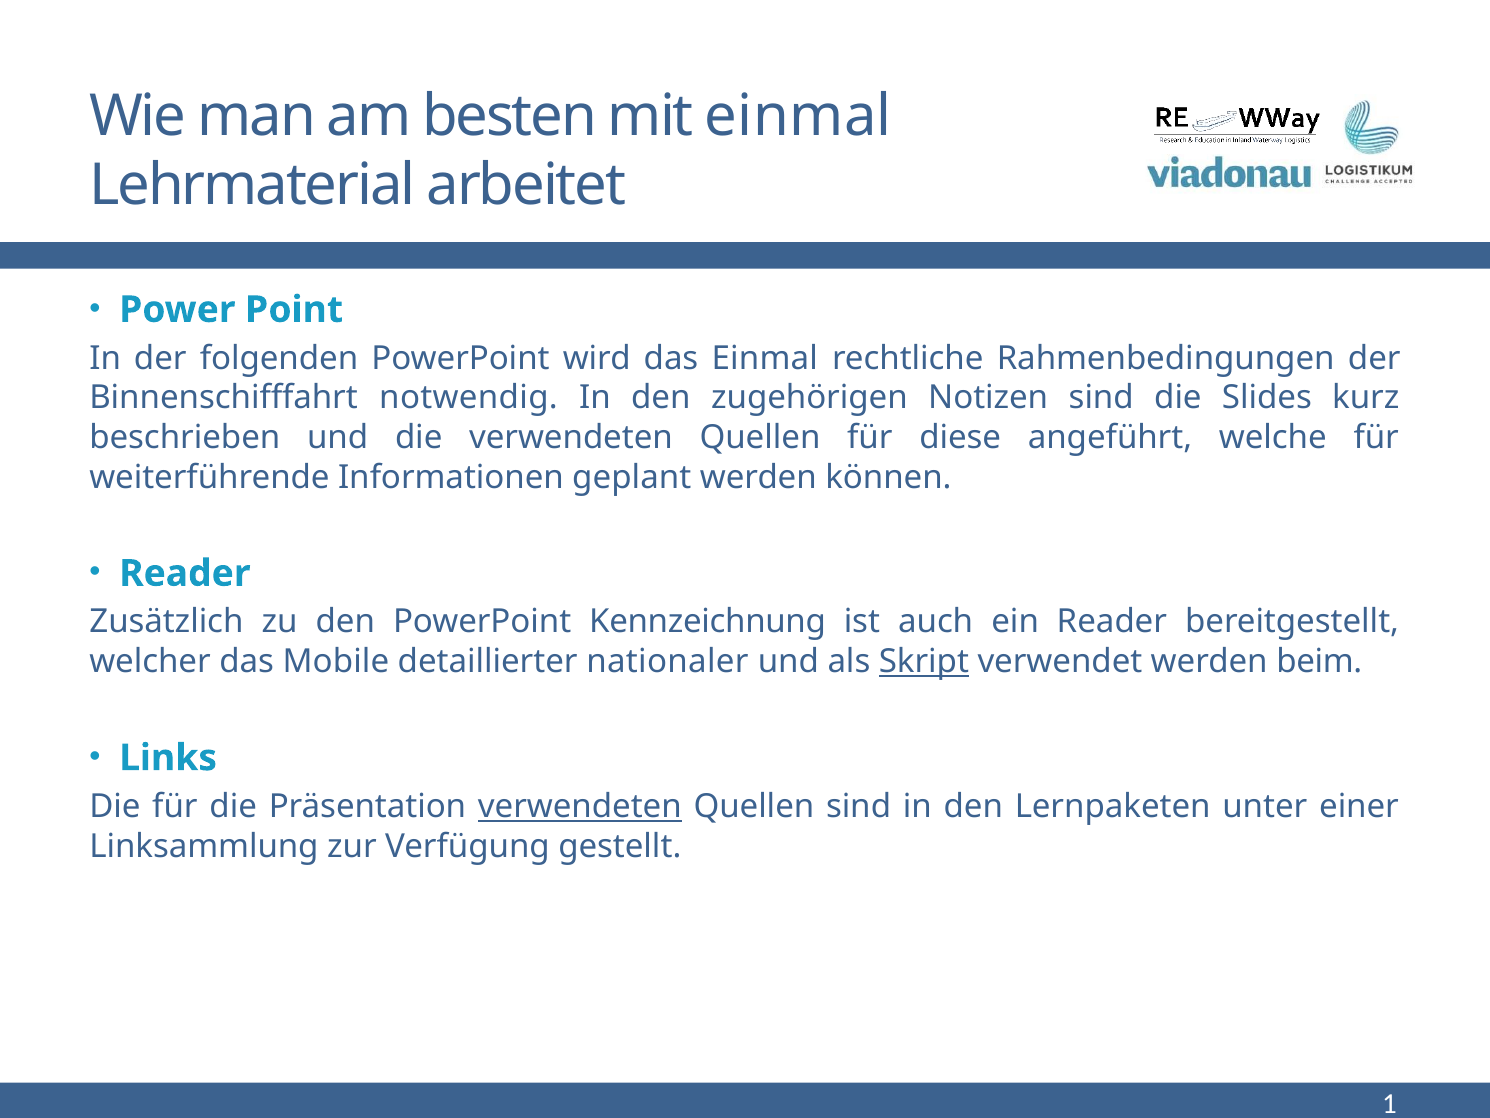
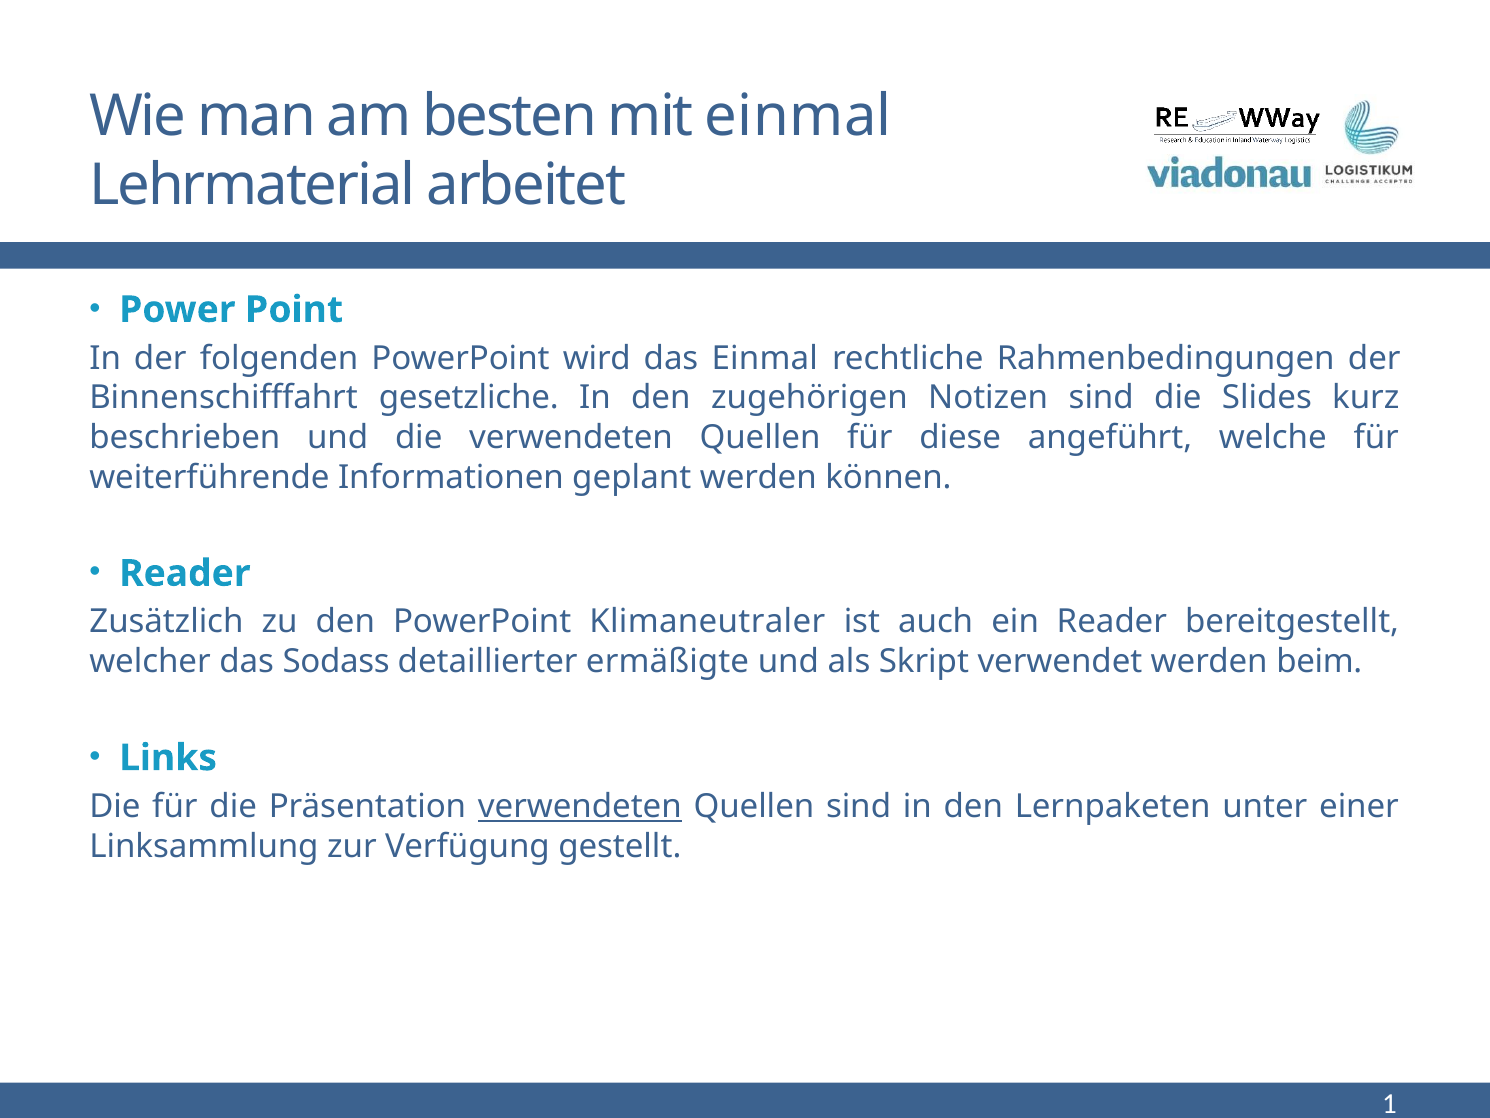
notwendig: notwendig -> gesetzliche
Kennzeichnung: Kennzeichnung -> Klimaneutraler
Mobile: Mobile -> Sodass
nationaler: nationaler -> ermäßigte
Skript underline: present -> none
